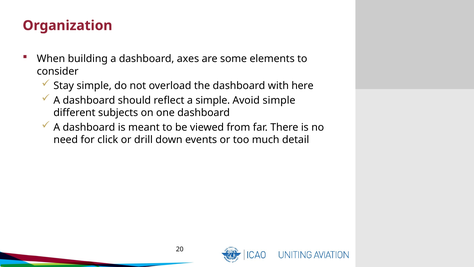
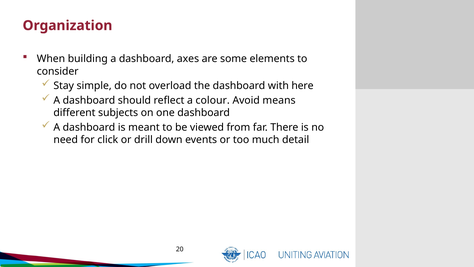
a simple: simple -> colour
Avoid simple: simple -> means
